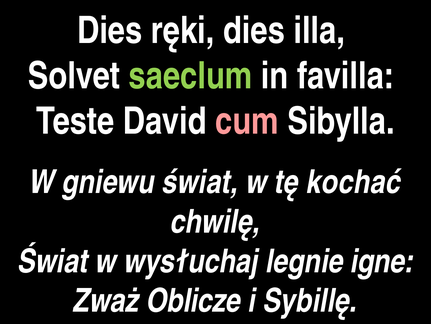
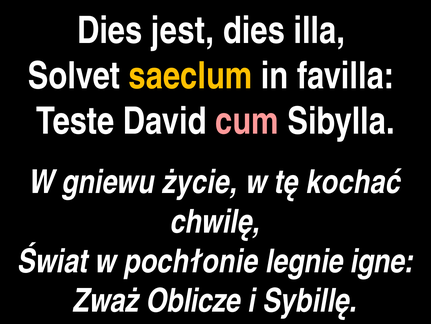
ręki: ręki -> jest
saeclum colour: light green -> yellow
gniewu świat: świat -> życie
wysłuchaj: wysłuchaj -> pochłonie
